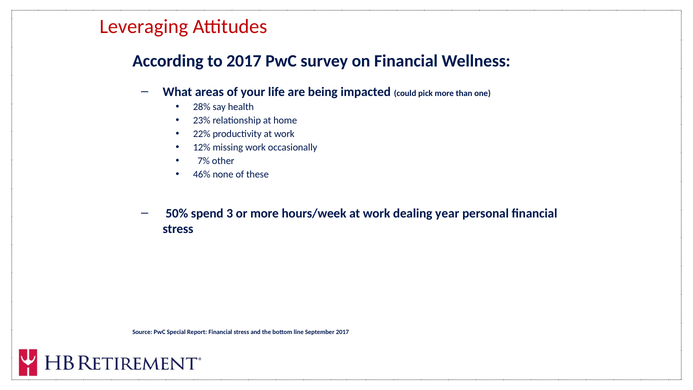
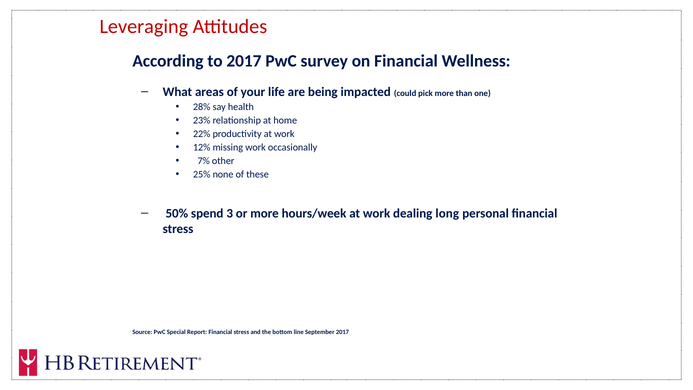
46%: 46% -> 25%
year: year -> long
